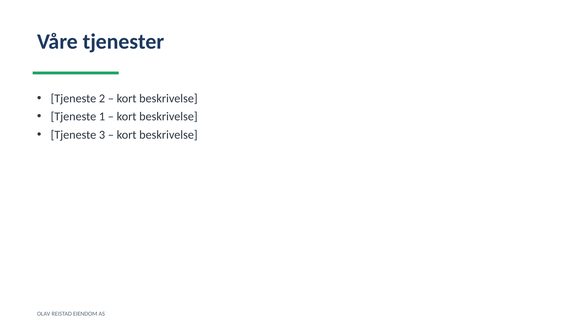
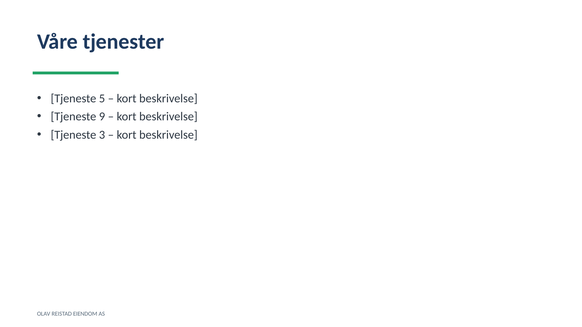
2: 2 -> 5
1: 1 -> 9
